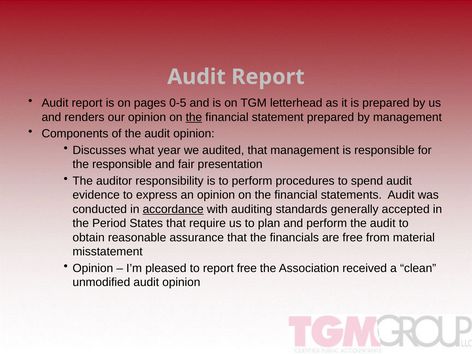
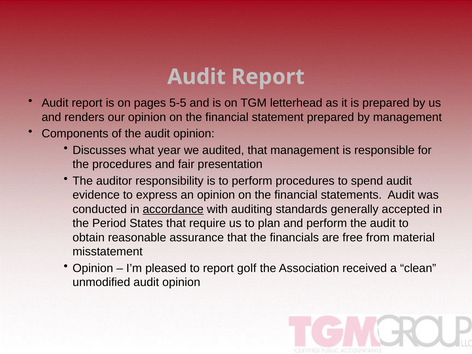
0-5: 0-5 -> 5-5
the at (194, 117) underline: present -> none
the responsible: responsible -> procedures
report free: free -> golf
